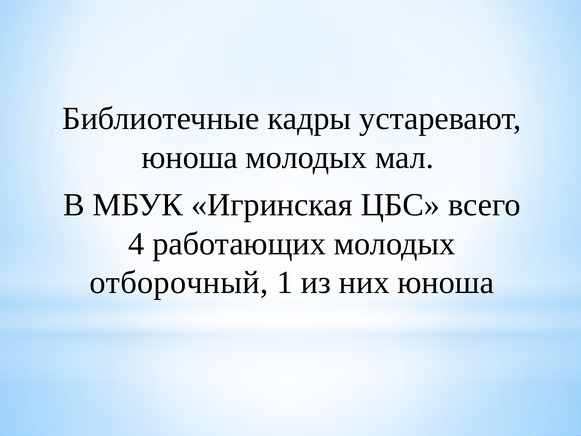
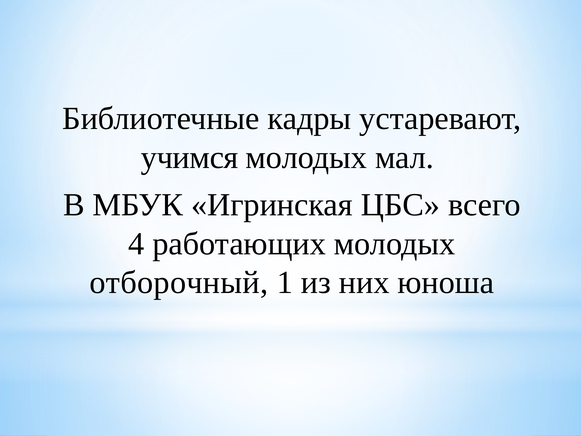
юноша at (190, 157): юноша -> учимся
